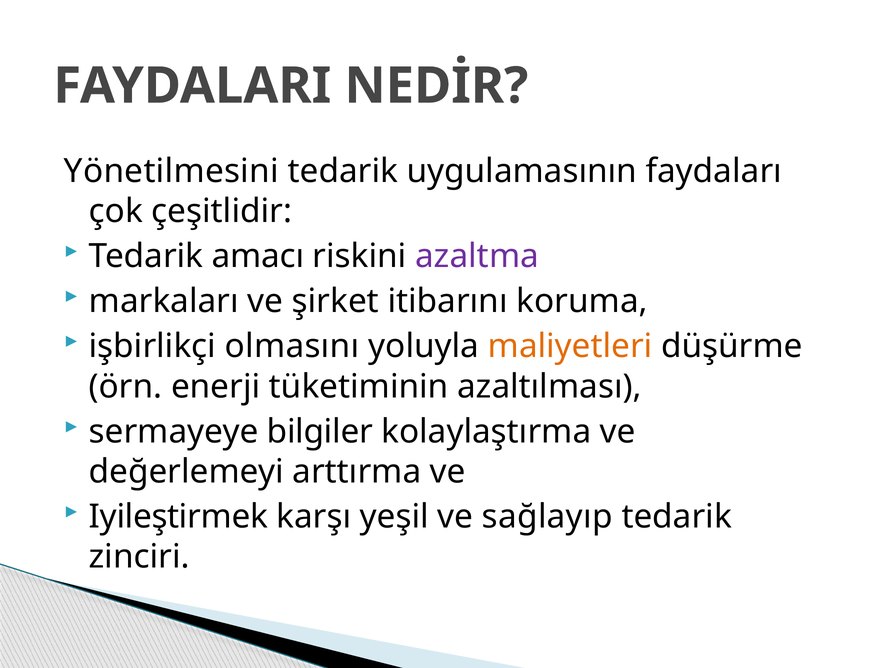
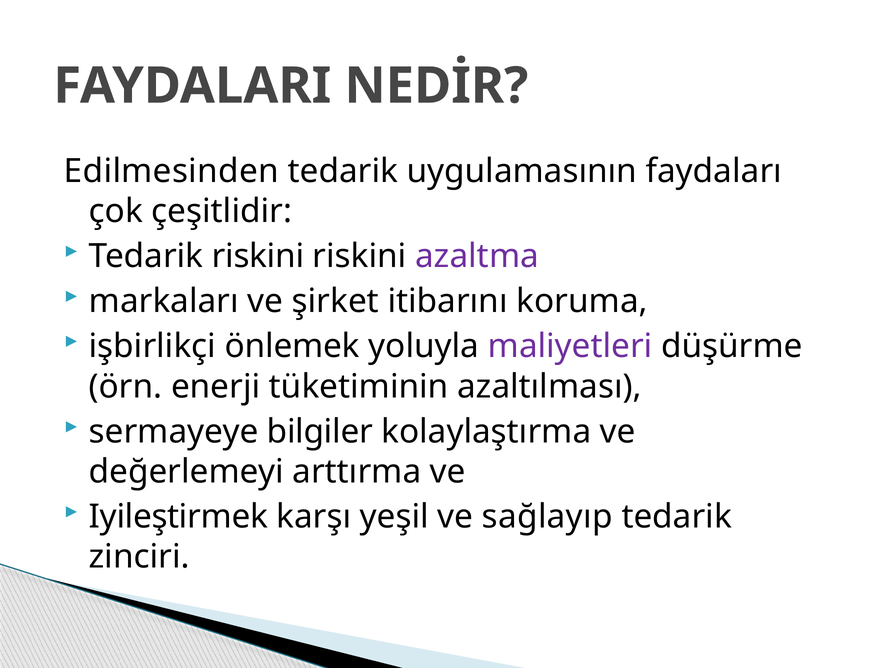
Yönetilmesini: Yönetilmesini -> Edilmesinden
Tedarik amacı: amacı -> riskini
olmasını: olmasını -> önlemek
maliyetleri colour: orange -> purple
